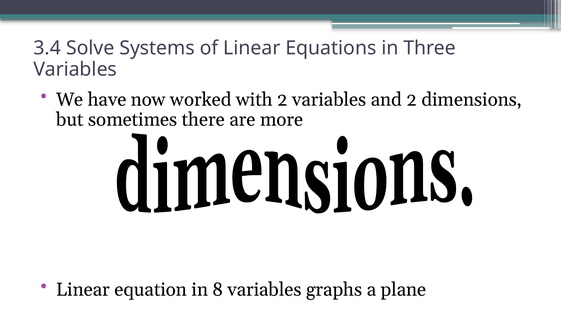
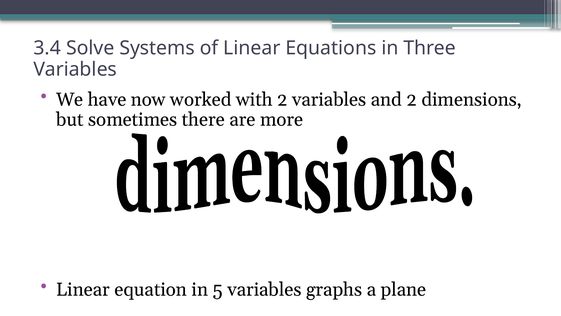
8: 8 -> 5
